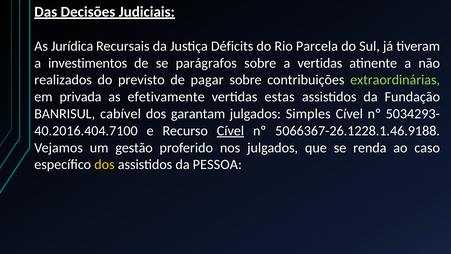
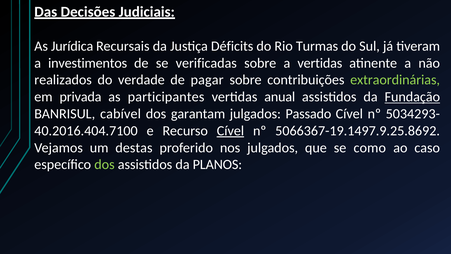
Parcela: Parcela -> Turmas
parágrafos: parágrafos -> verificadas
previsto: previsto -> verdade
efetivamente: efetivamente -> participantes
estas: estas -> anual
Fundação underline: none -> present
Simples: Simples -> Passado
5066367-26.1228.1.46.9188: 5066367-26.1228.1.46.9188 -> 5066367-19.1497.9.25.8692
gestão: gestão -> destas
renda: renda -> como
dos at (104, 164) colour: yellow -> light green
PESSOA: PESSOA -> PLANOS
